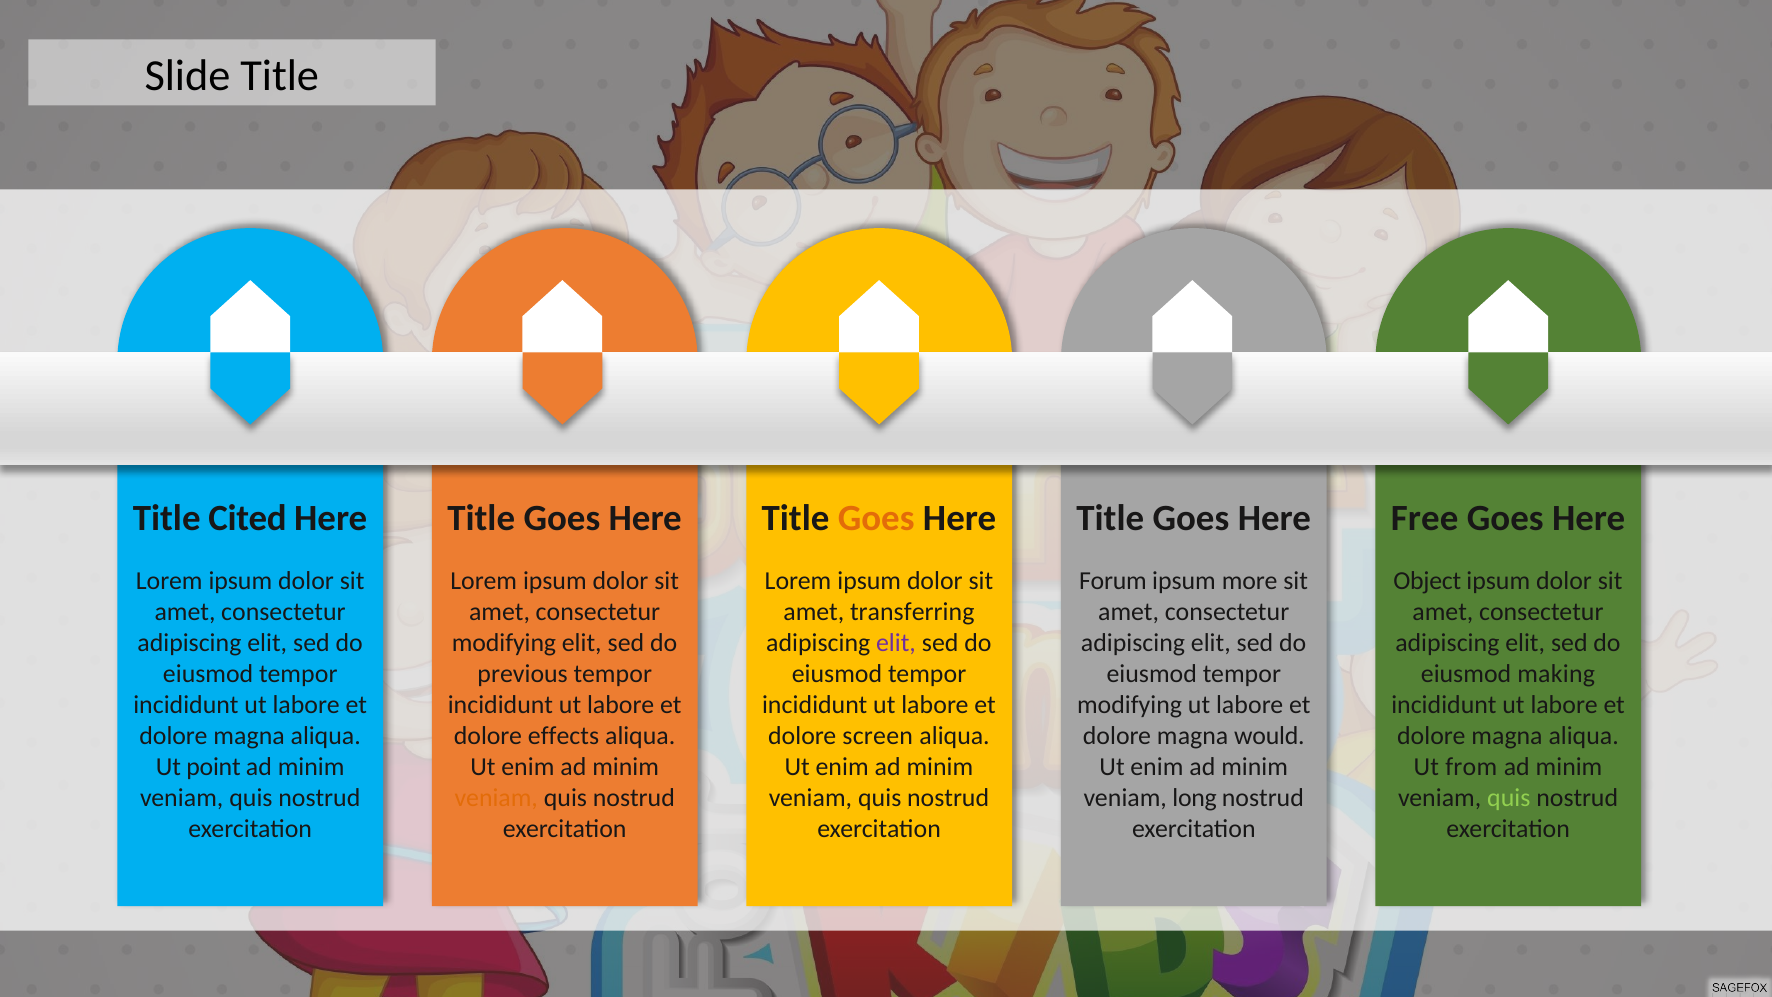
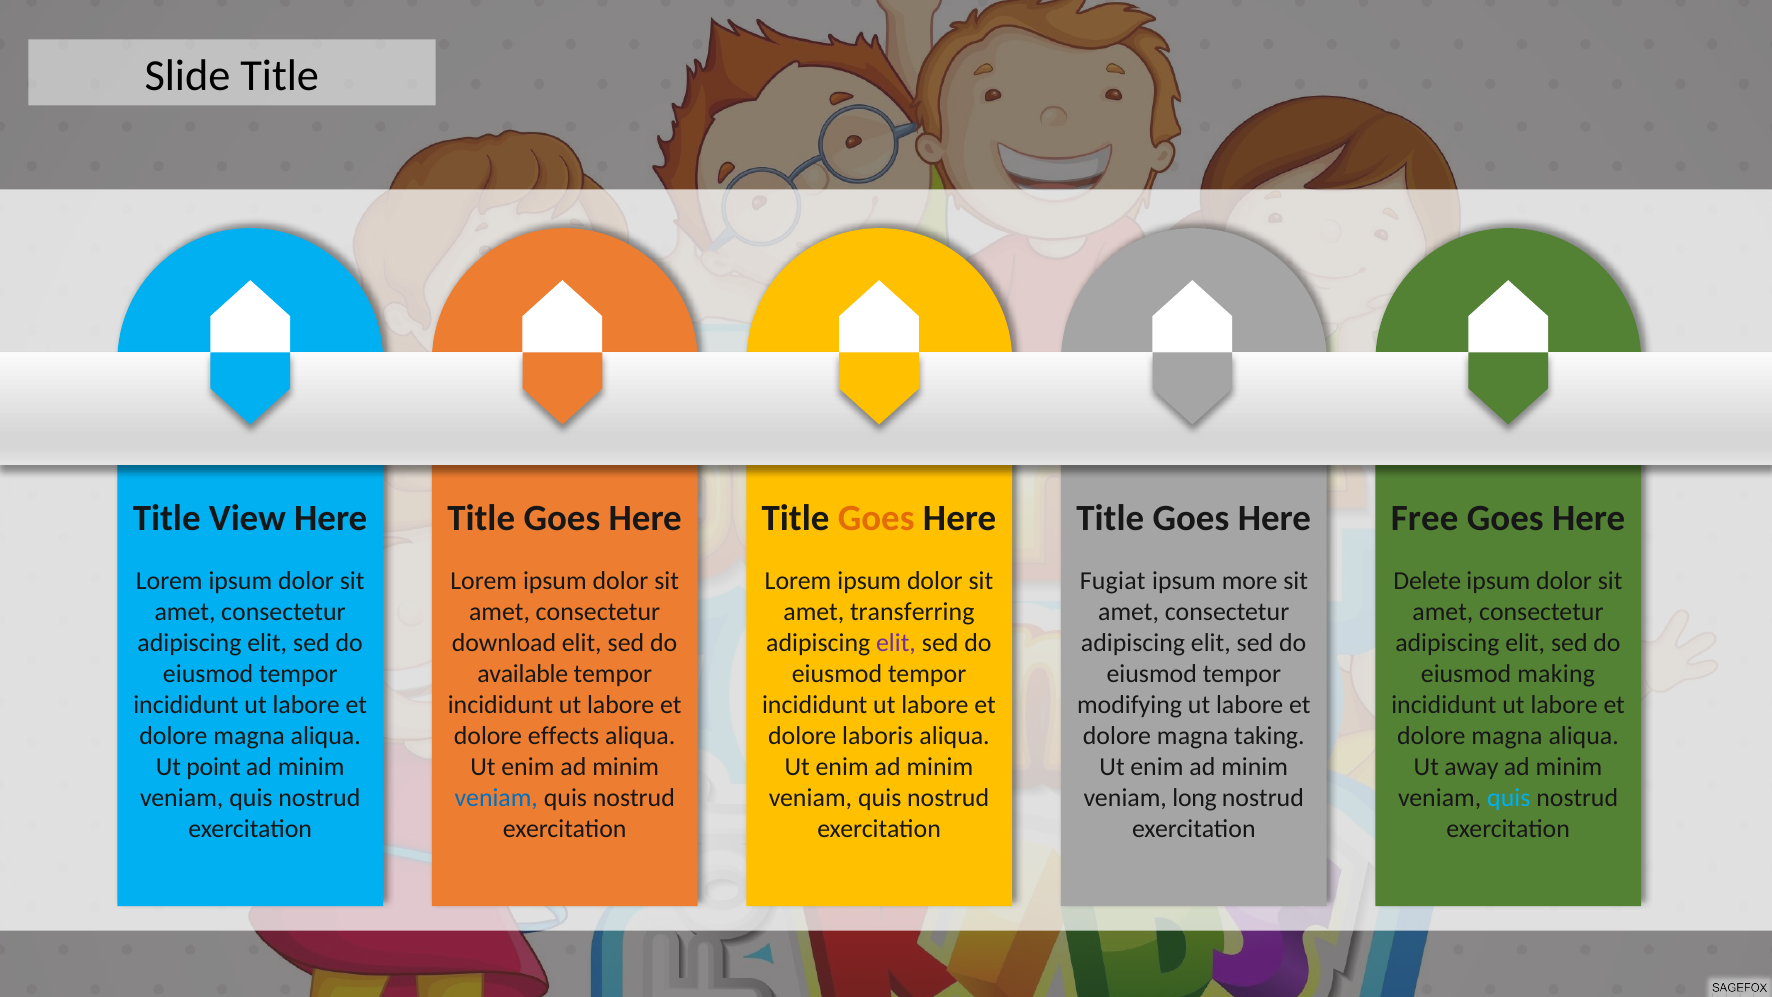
Cited: Cited -> View
Object: Object -> Delete
Forum: Forum -> Fugiat
modifying at (504, 643): modifying -> download
previous: previous -> available
would: would -> taking
screen: screen -> laboris
from: from -> away
veniam at (496, 798) colour: orange -> blue
quis at (1509, 798) colour: light green -> light blue
